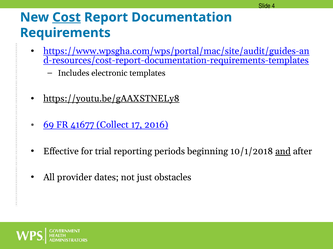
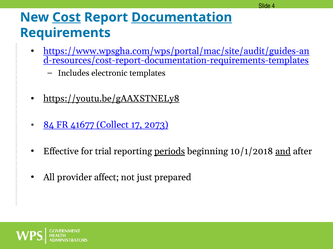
Documentation underline: none -> present
69: 69 -> 84
2016: 2016 -> 2073
periods underline: none -> present
dates: dates -> affect
obstacles: obstacles -> prepared
